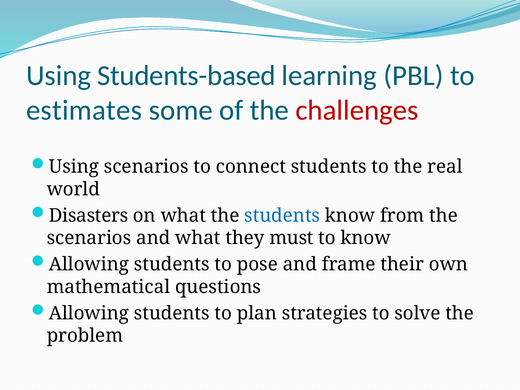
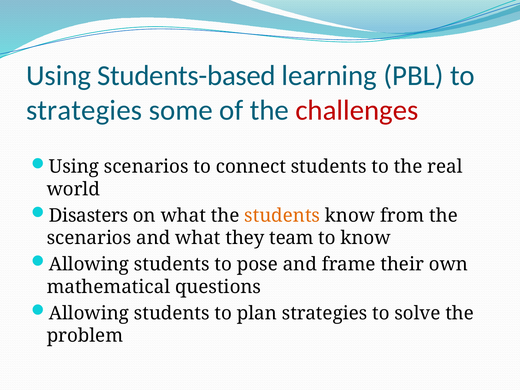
estimates at (84, 110): estimates -> strategies
students at (282, 216) colour: blue -> orange
must: must -> team
